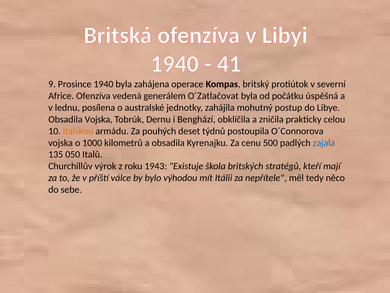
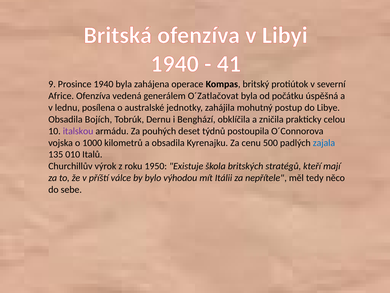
Obsadila Vojska: Vojska -> Bojích
italskou colour: orange -> purple
050: 050 -> 010
1943: 1943 -> 1950
